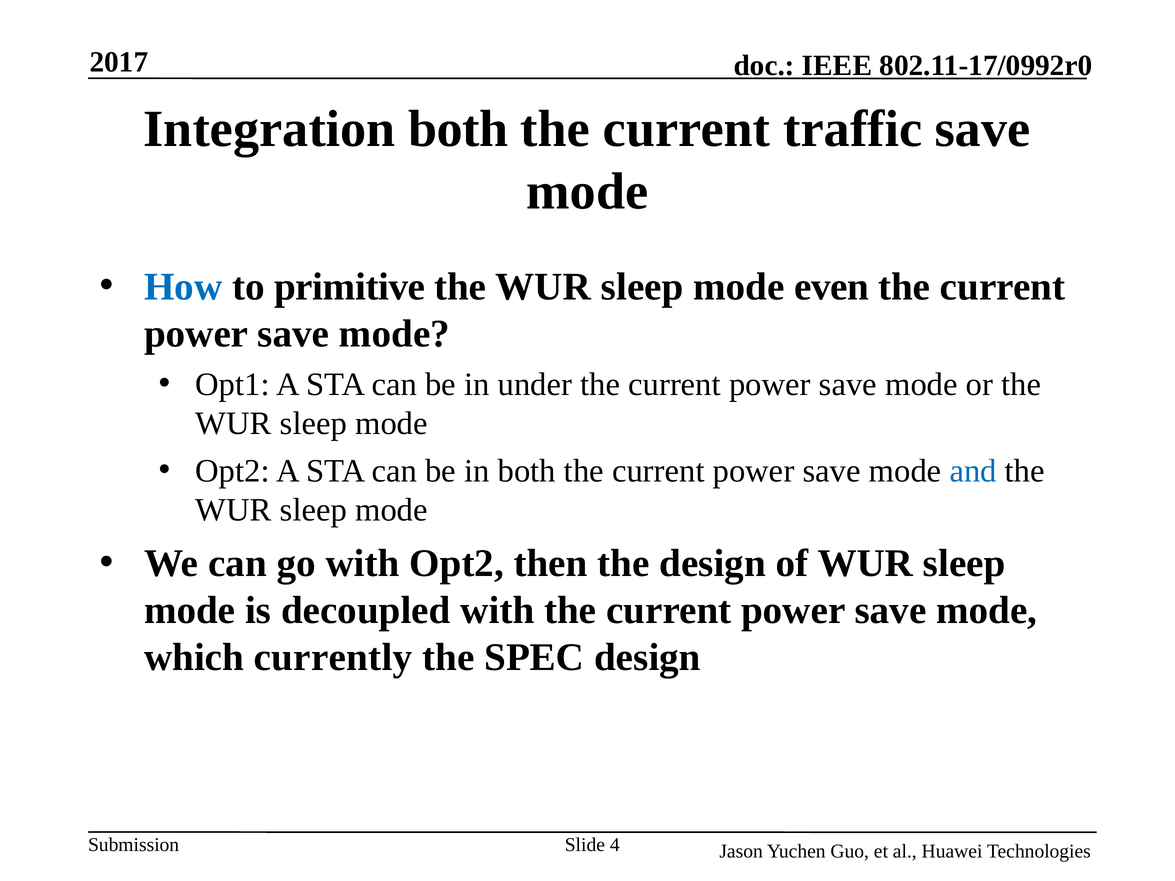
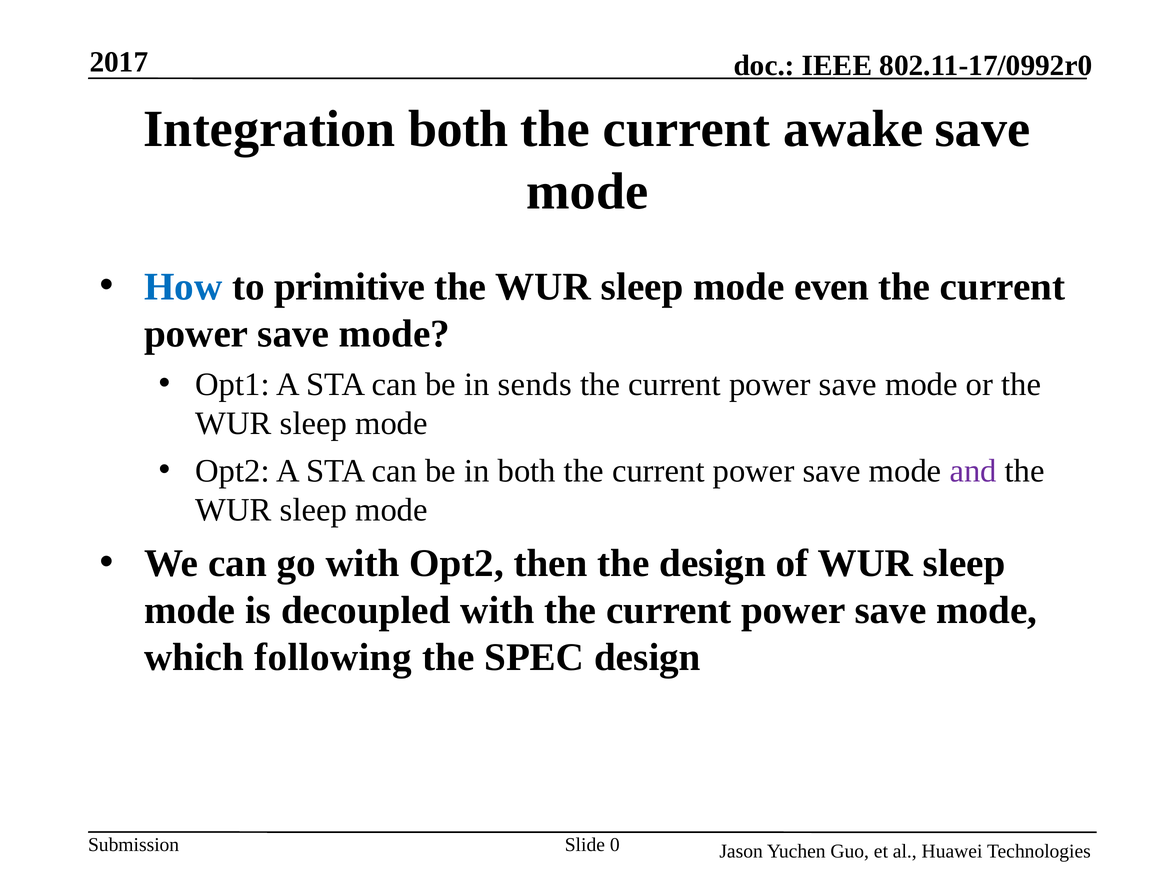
traffic: traffic -> awake
under: under -> sends
and colour: blue -> purple
currently: currently -> following
4: 4 -> 0
